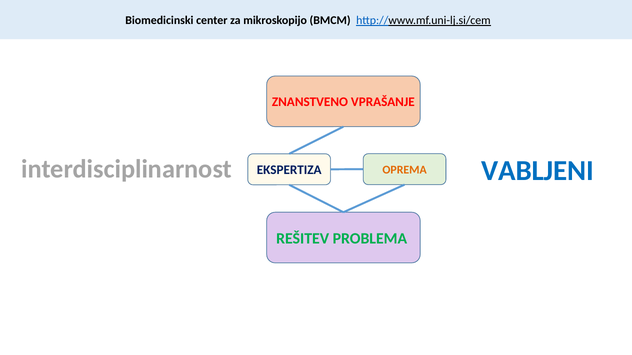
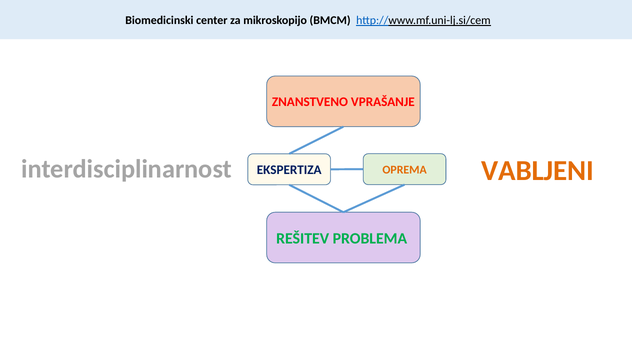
VABLJENI colour: blue -> orange
